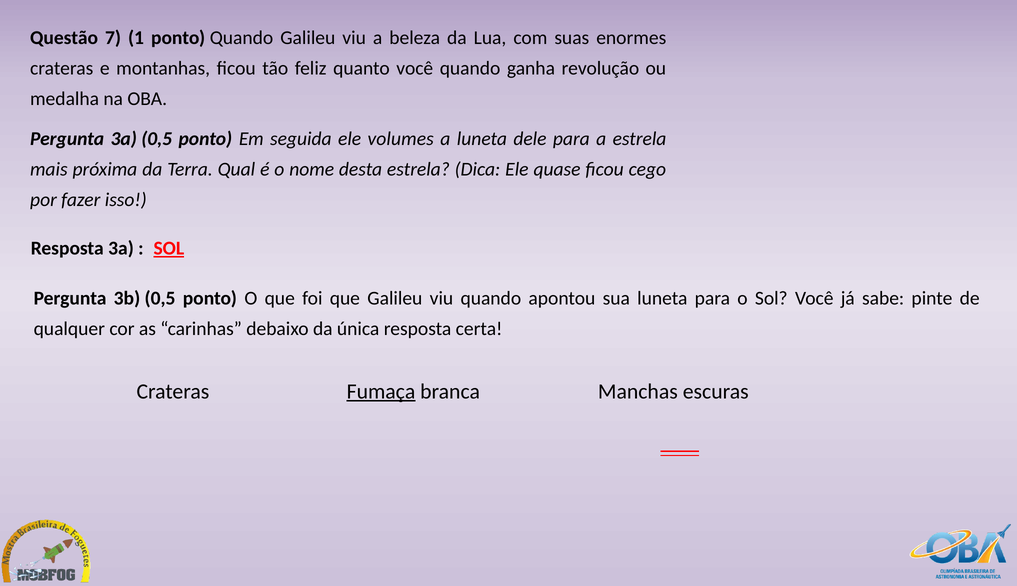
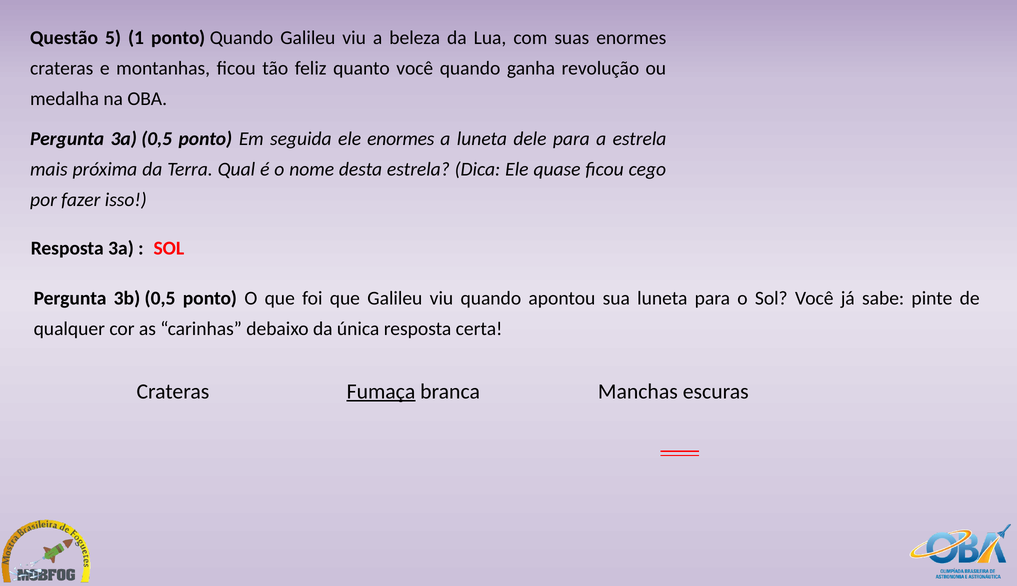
7: 7 -> 5
ele volumes: volumes -> enormes
SOL at (169, 248) underline: present -> none
